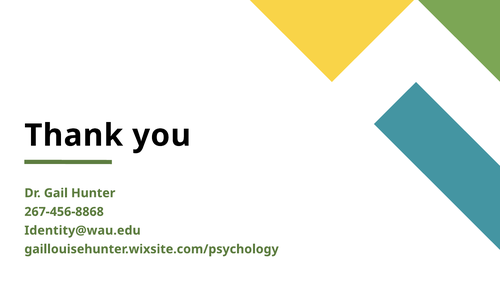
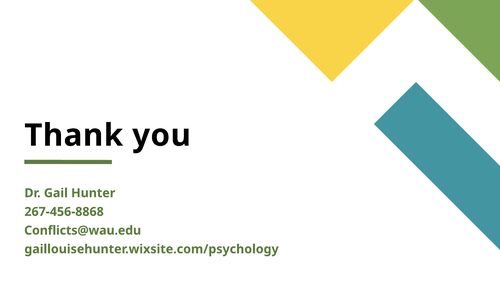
Identity@wau.edu: Identity@wau.edu -> Conflicts@wau.edu
